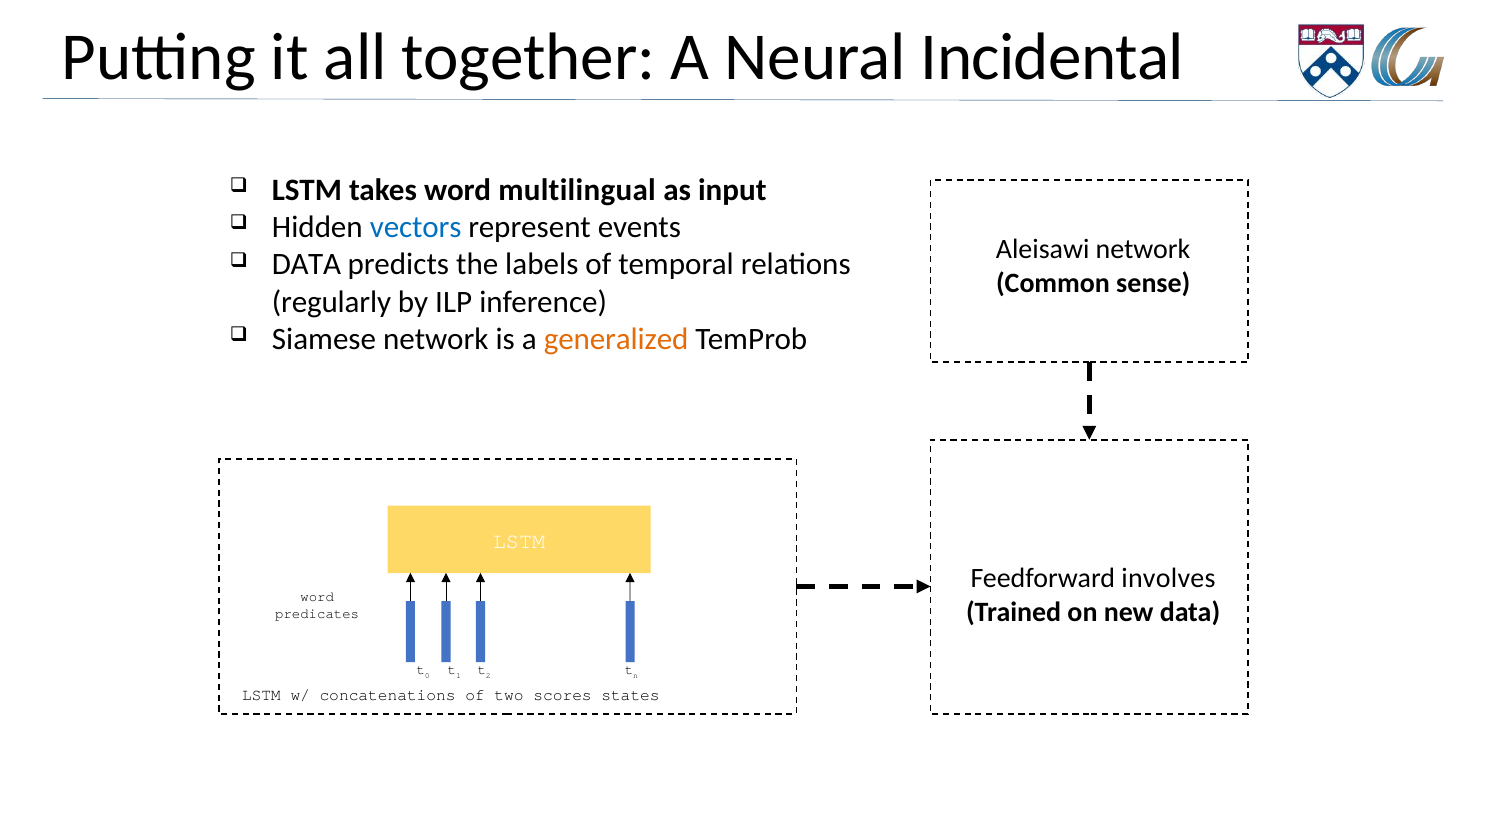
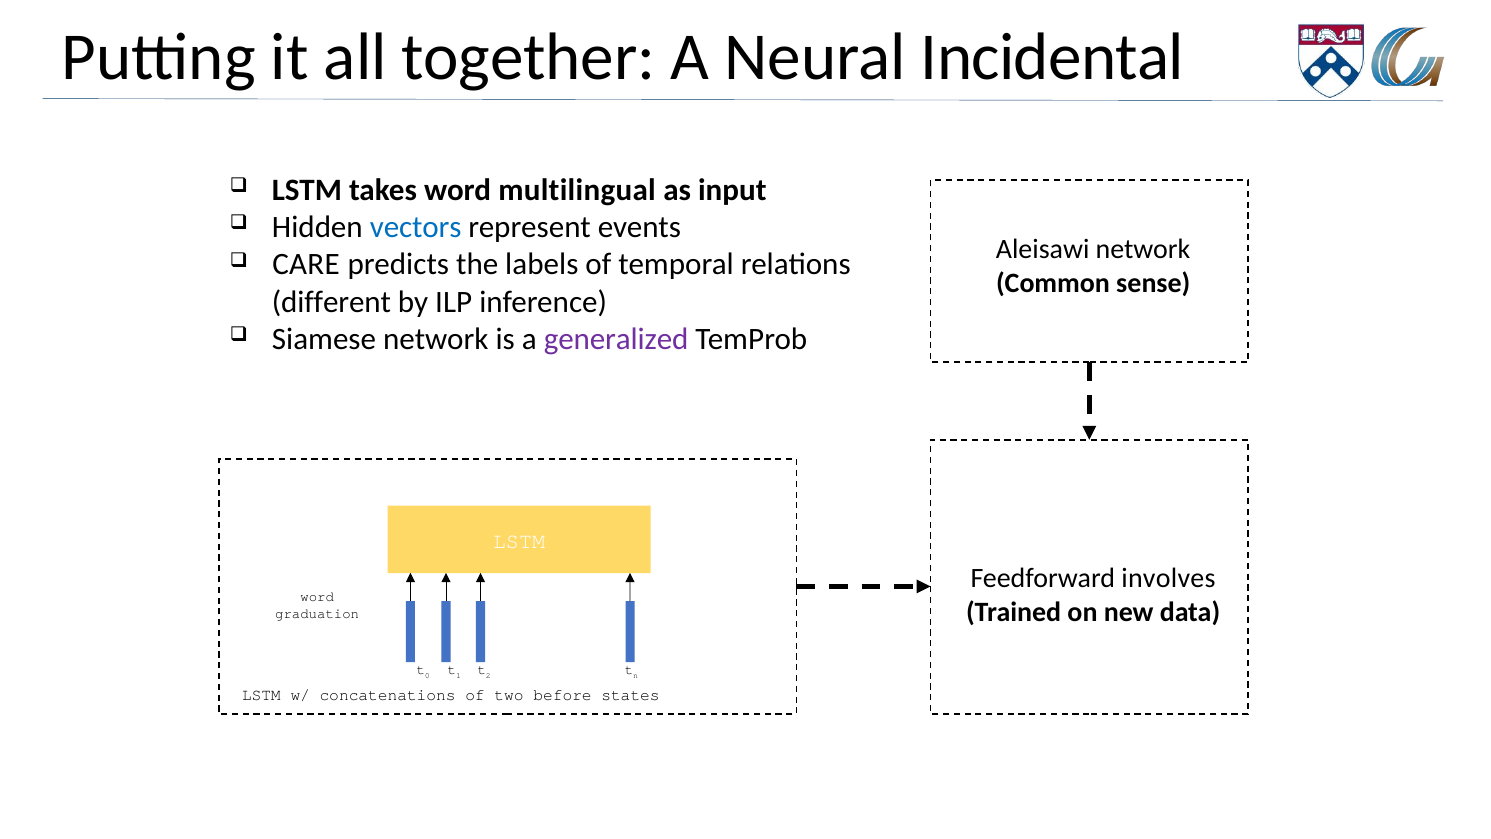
DATA at (306, 265): DATA -> CARE
regularly: regularly -> different
generalized colour: orange -> purple
predicates: predicates -> graduation
scores: scores -> before
